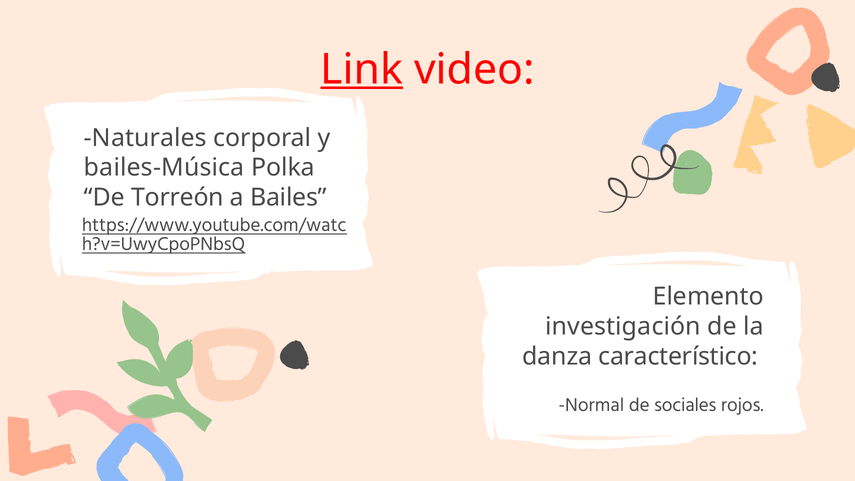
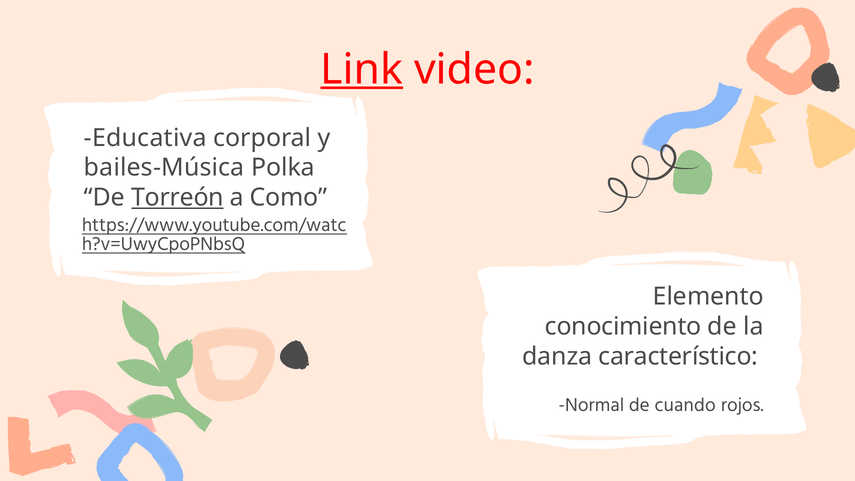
Naturales: Naturales -> Educativa
Torreón underline: none -> present
Bailes: Bailes -> Como
investigación: investigación -> conocimiento
sociales: sociales -> cuando
